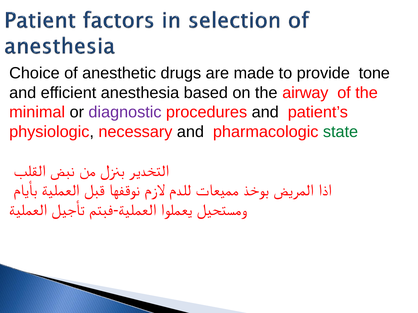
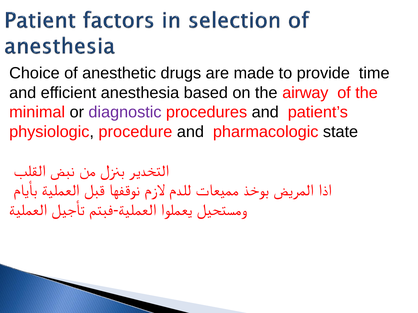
tone: tone -> time
necessary: necessary -> procedure
state colour: green -> black
